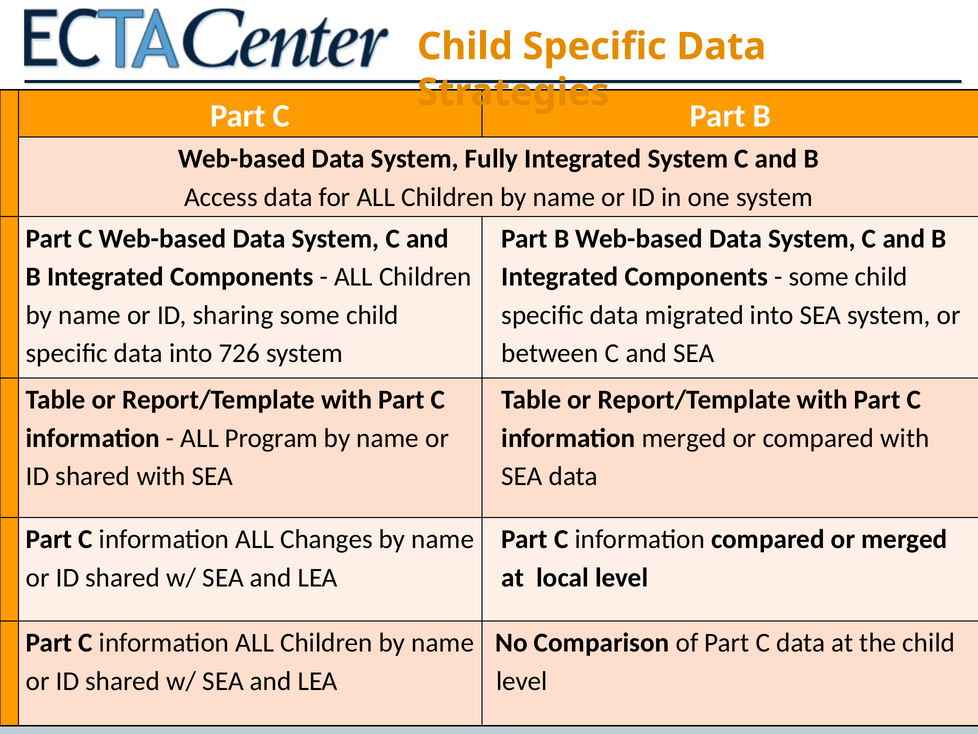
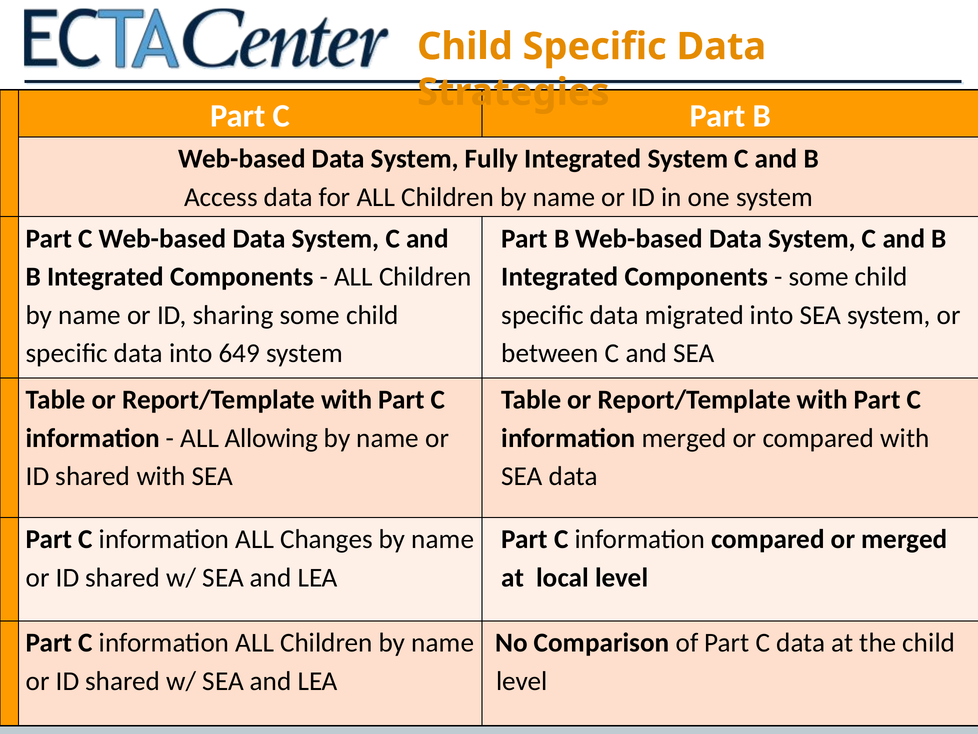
726: 726 -> 649
Program: Program -> Allowing
